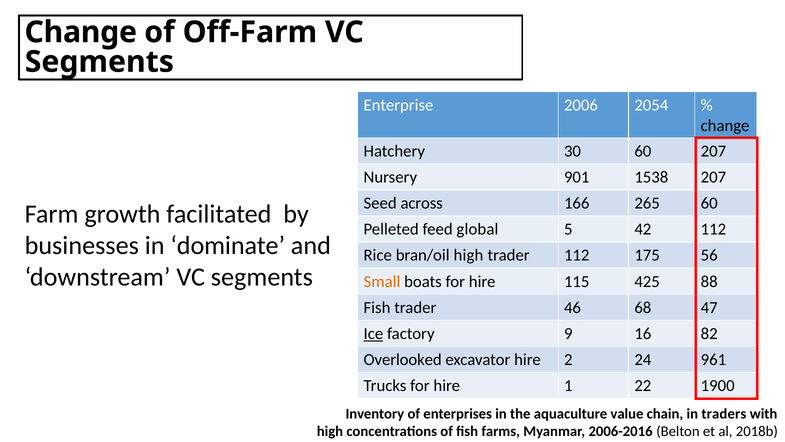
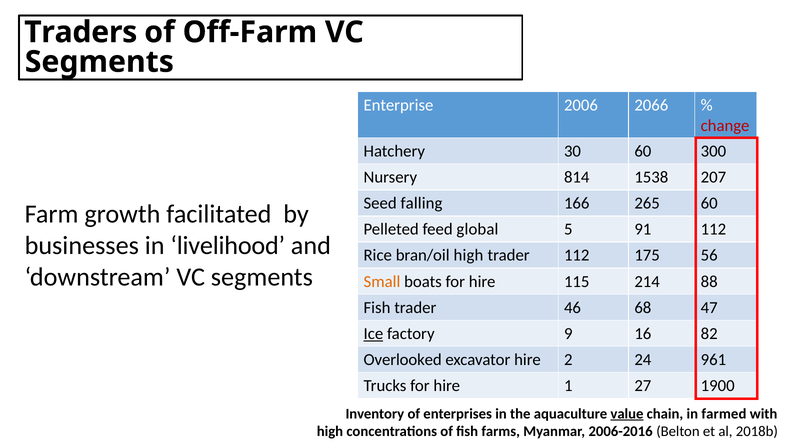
Change at (81, 32): Change -> Traders
2054: 2054 -> 2066
change at (725, 125) colour: black -> red
60 207: 207 -> 300
901: 901 -> 814
across: across -> falling
42: 42 -> 91
dominate: dominate -> livelihood
425: 425 -> 214
22: 22 -> 27
value underline: none -> present
in traders: traders -> farmed
